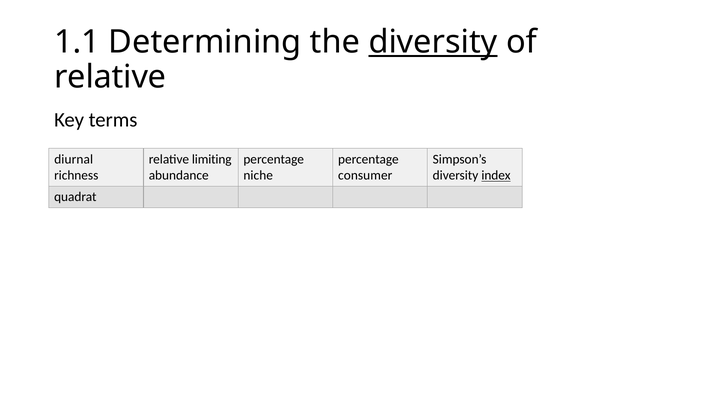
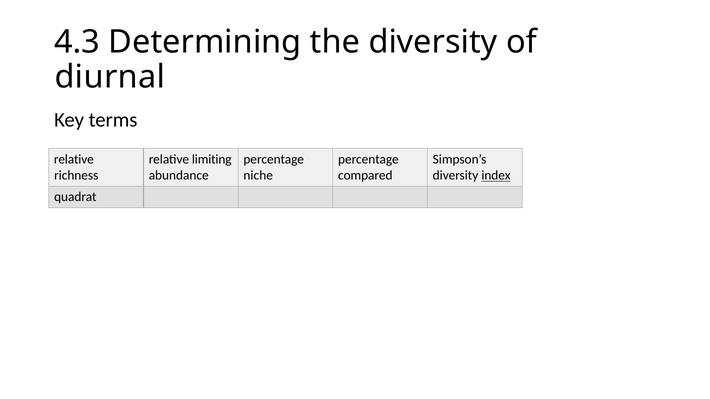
1.1: 1.1 -> 4.3
diversity at (433, 42) underline: present -> none
relative at (110, 77): relative -> diurnal
diurnal at (74, 159): diurnal -> relative
consumer: consumer -> compared
